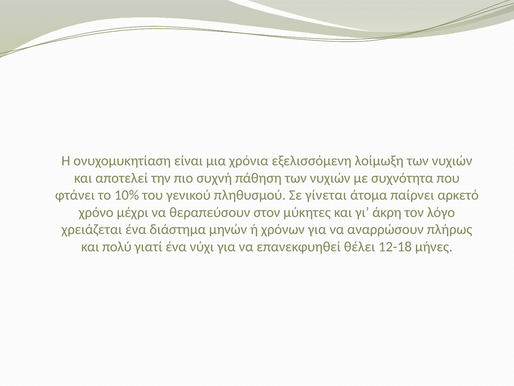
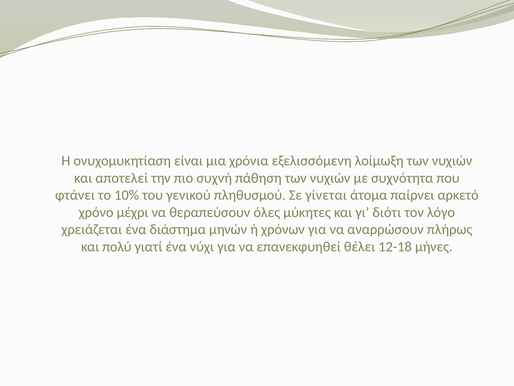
στον: στον -> όλες
άκρη: άκρη -> διότι
